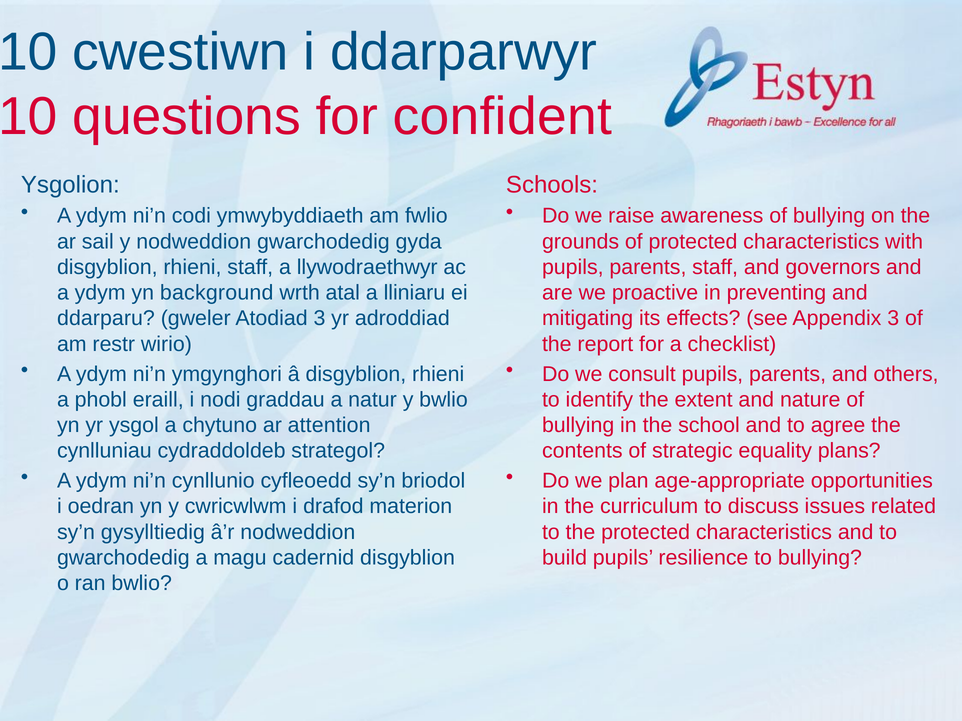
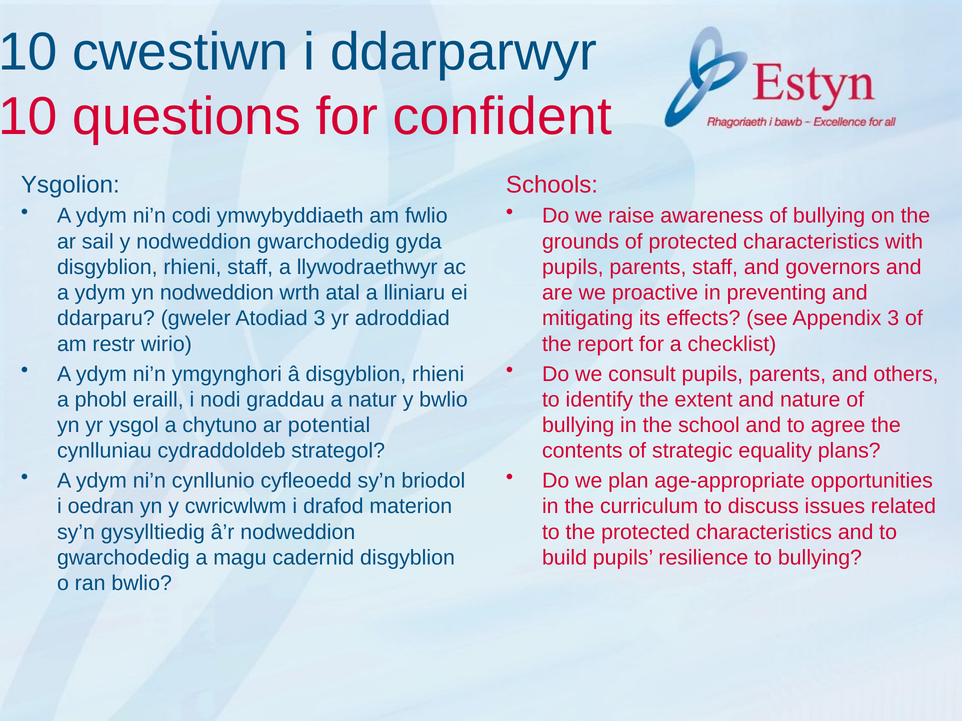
yn background: background -> nodweddion
attention: attention -> potential
